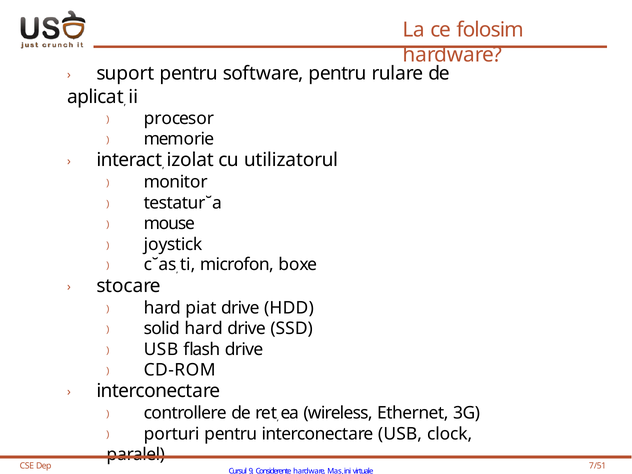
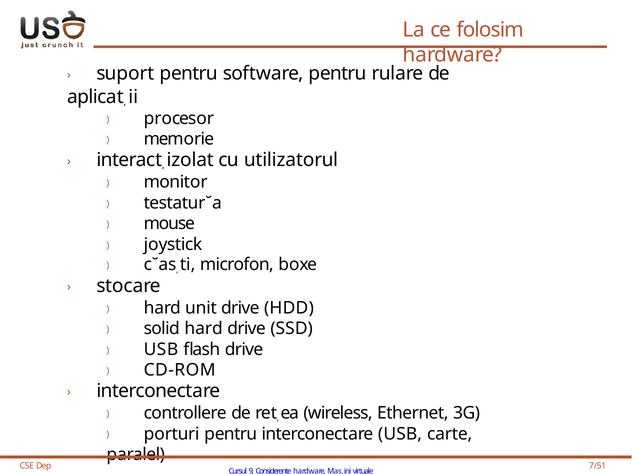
piat: piat -> unit
clock: clock -> carte
